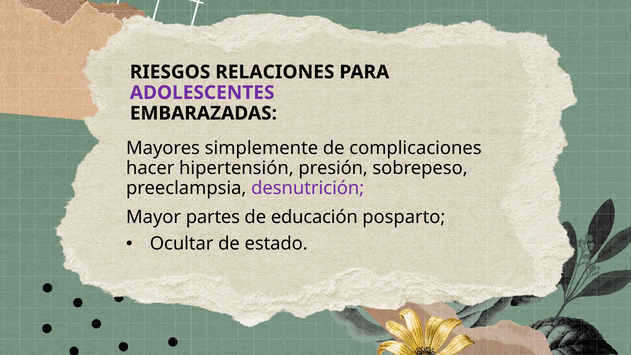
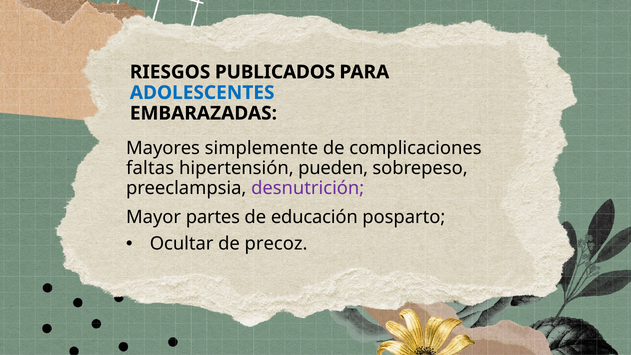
RELACIONES: RELACIONES -> PUBLICADOS
ADOLESCENTES colour: purple -> blue
hacer: hacer -> faltas
presión: presión -> pueden
estado: estado -> precoz
